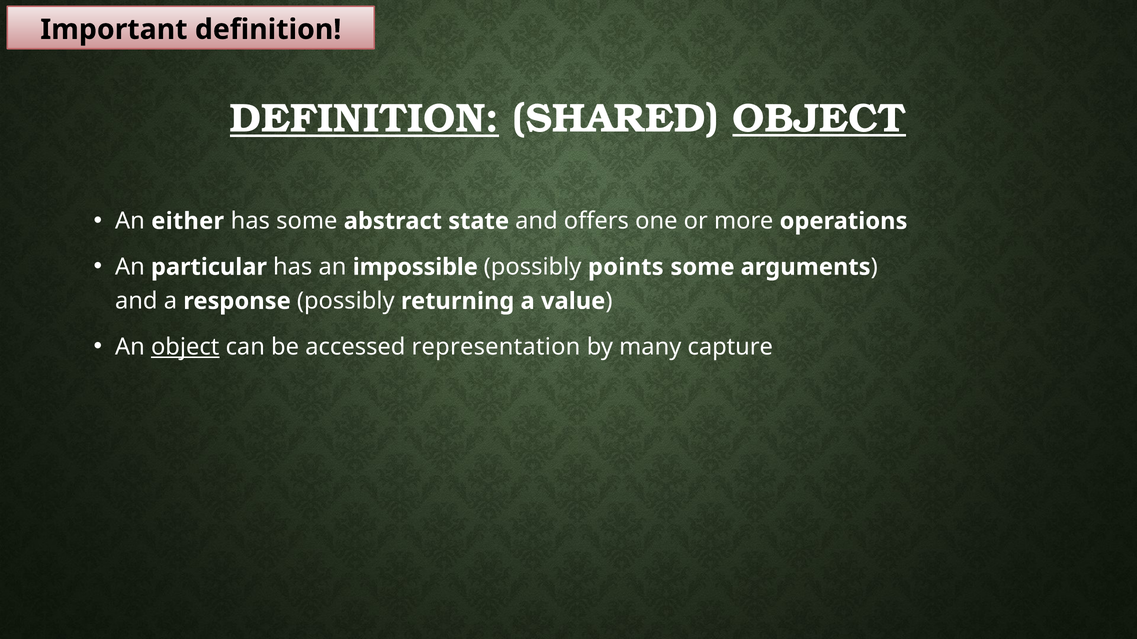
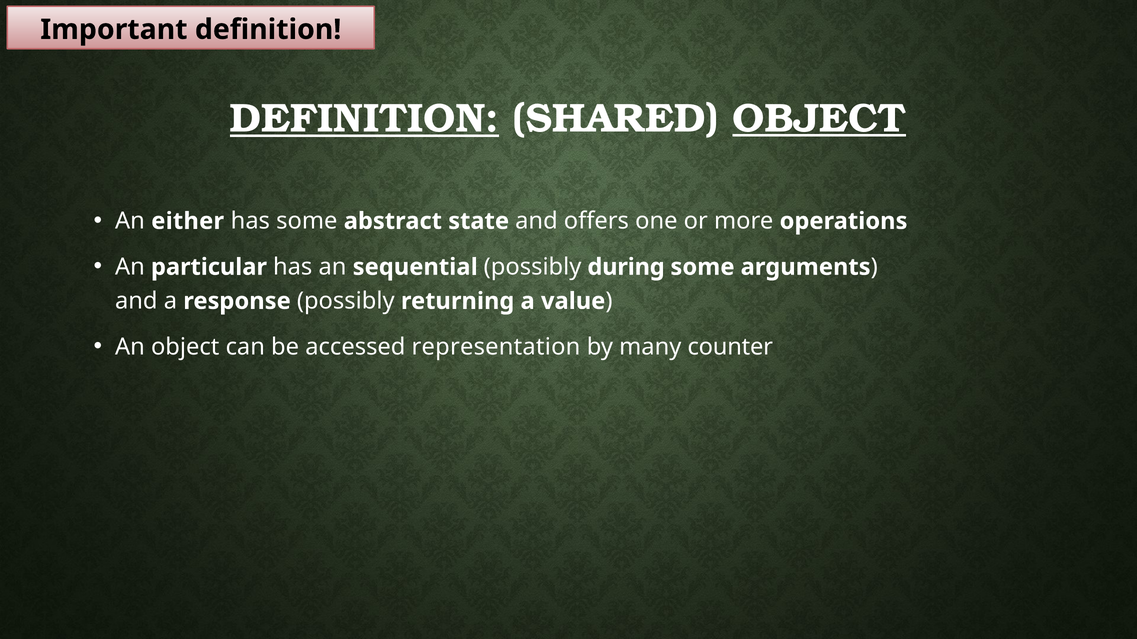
impossible: impossible -> sequential
points: points -> during
object at (185, 347) underline: present -> none
capture: capture -> counter
